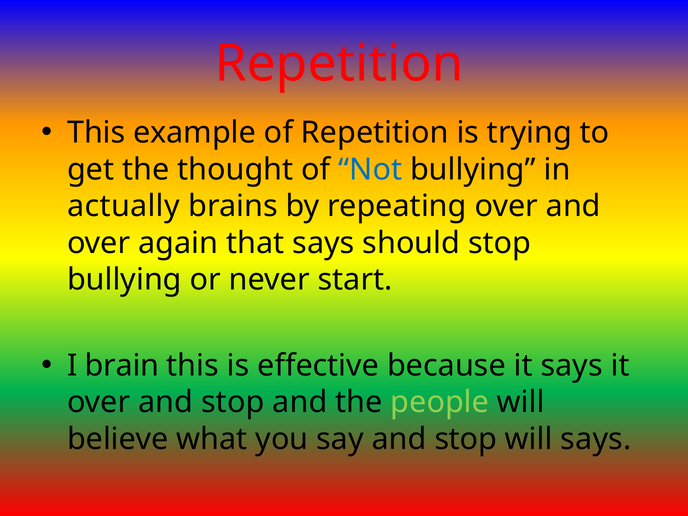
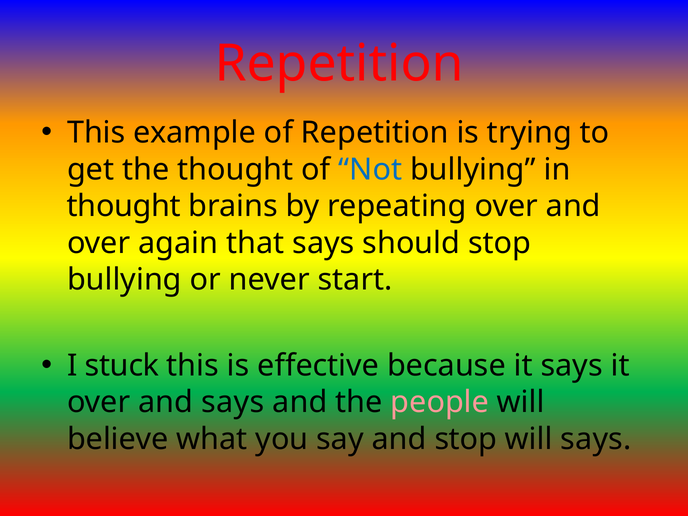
actually at (124, 206): actually -> thought
brain: brain -> stuck
over and stop: stop -> says
people colour: light green -> pink
